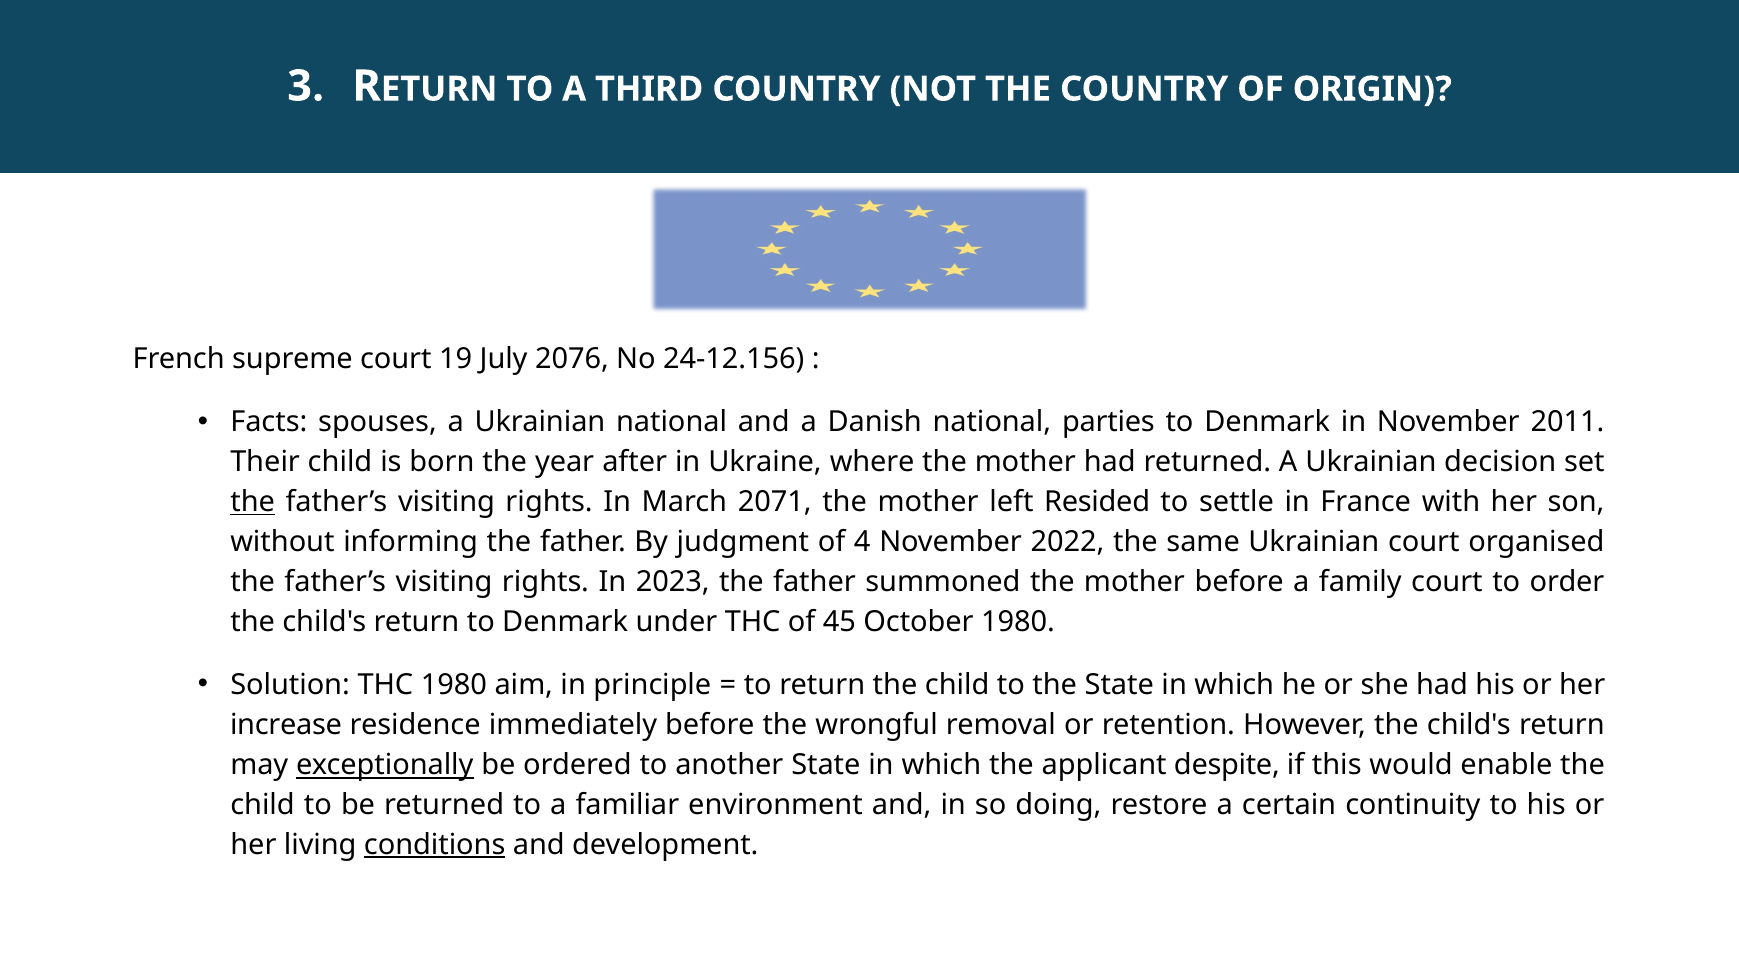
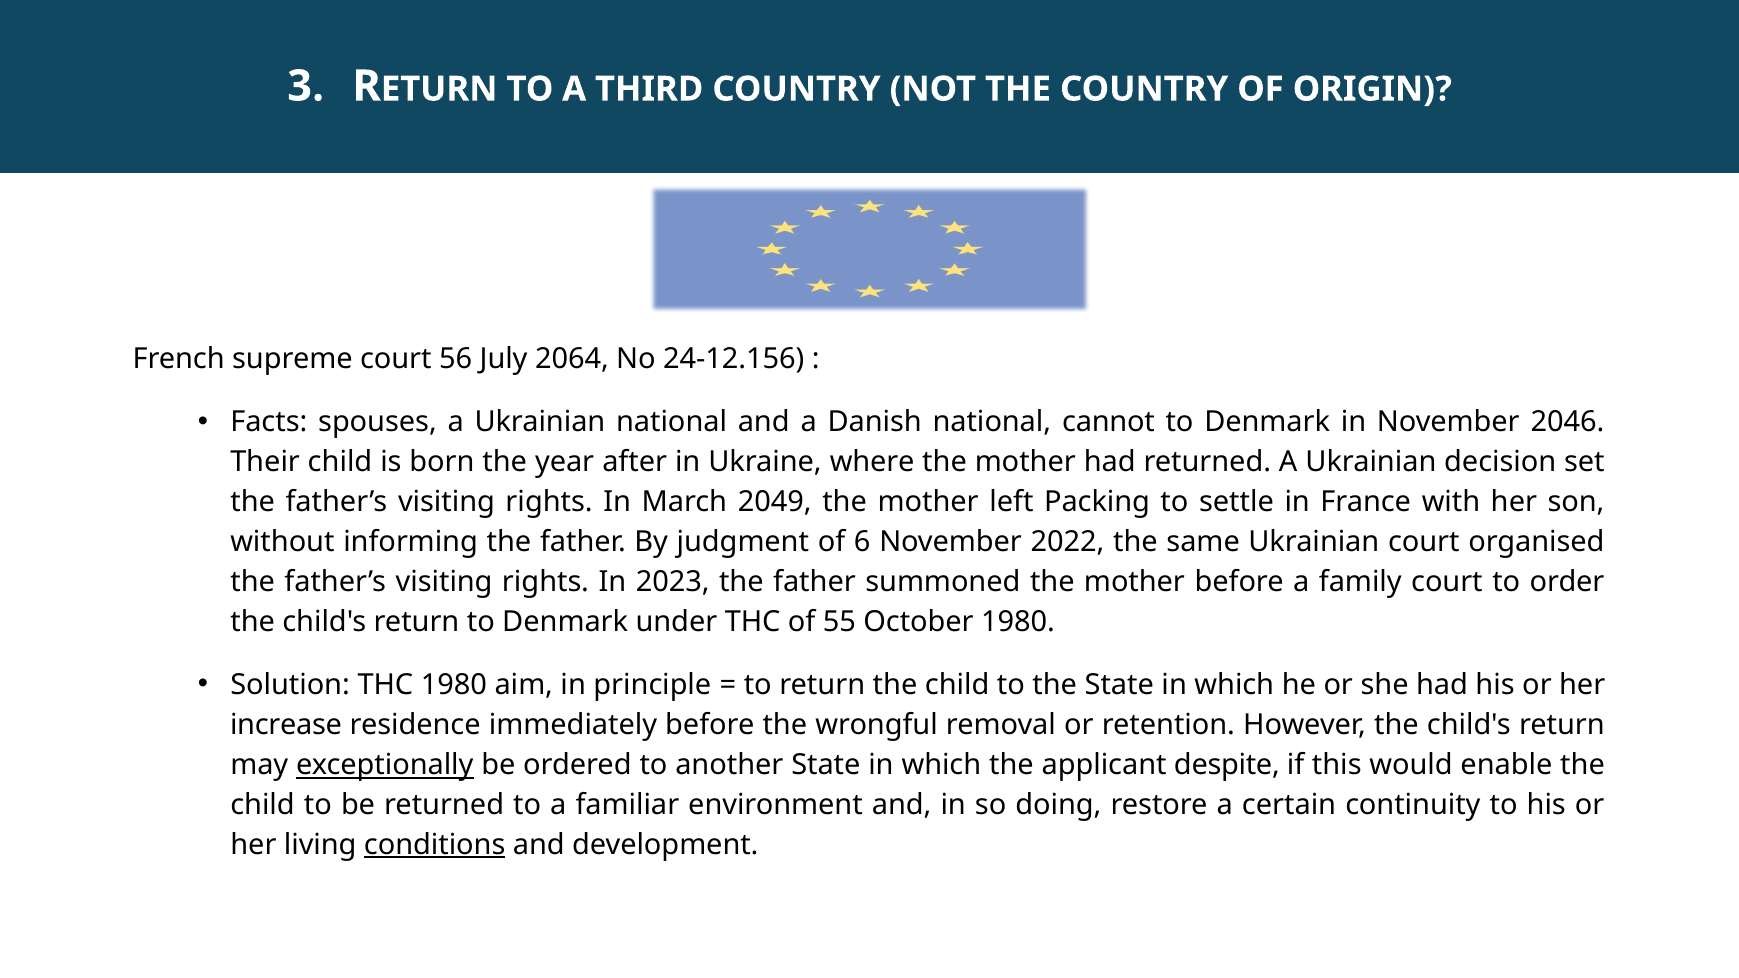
19: 19 -> 56
2076: 2076 -> 2064
parties: parties -> cannot
2011: 2011 -> 2046
the at (253, 502) underline: present -> none
2071: 2071 -> 2049
Resided: Resided -> Packing
4: 4 -> 6
45: 45 -> 55
